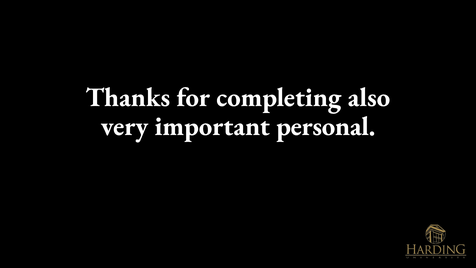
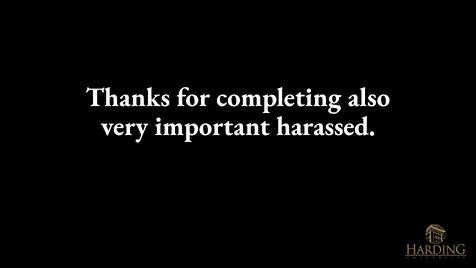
personal: personal -> harassed
